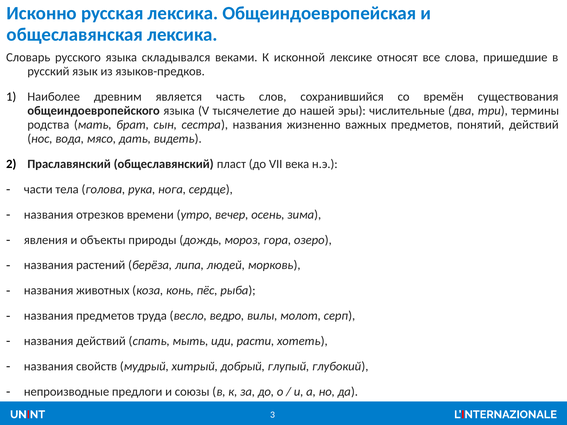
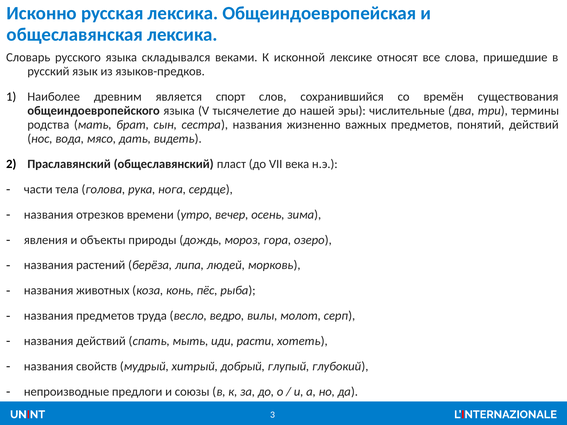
часть: часть -> спорт
